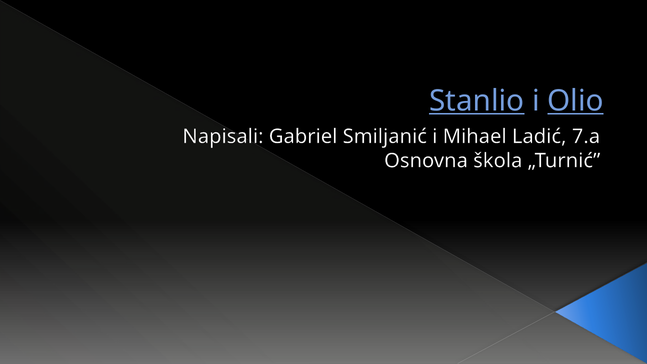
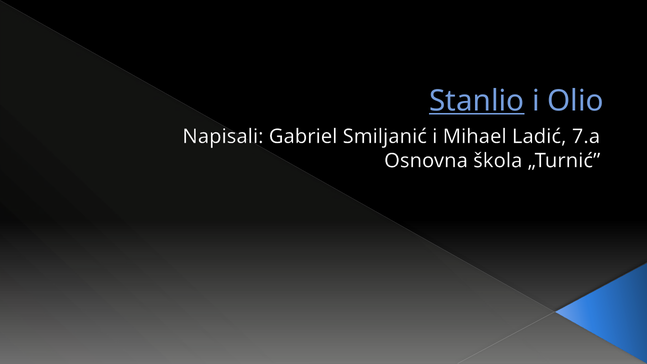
Olio underline: present -> none
